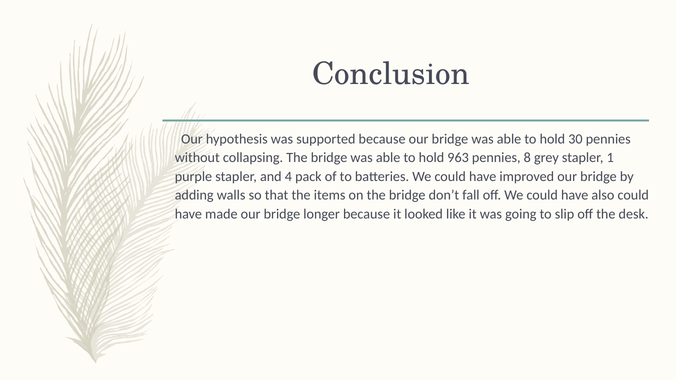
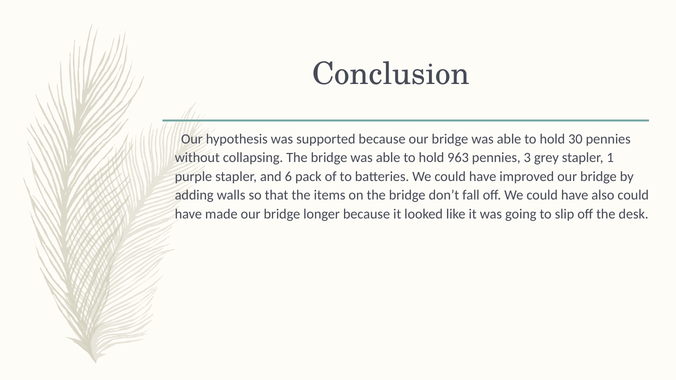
8: 8 -> 3
4: 4 -> 6
